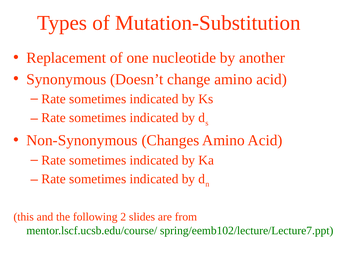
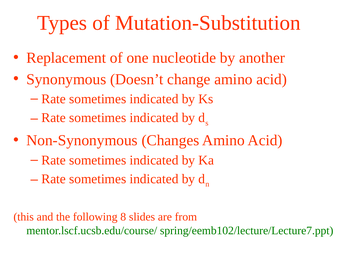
2: 2 -> 8
